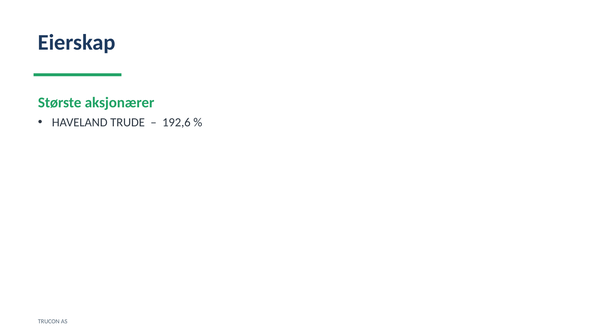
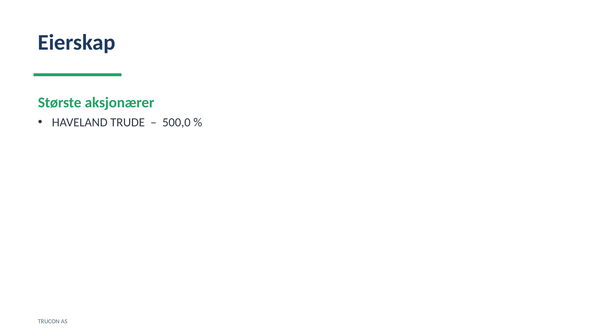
192,6: 192,6 -> 500,0
